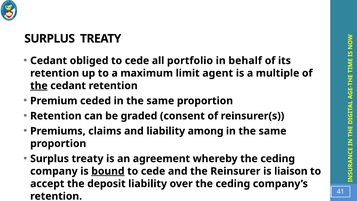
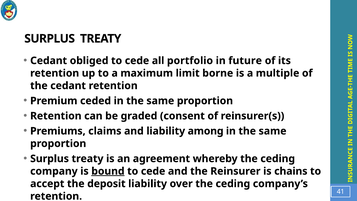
behalf: behalf -> future
agent: agent -> borne
the at (39, 86) underline: present -> none
liaison: liaison -> chains
